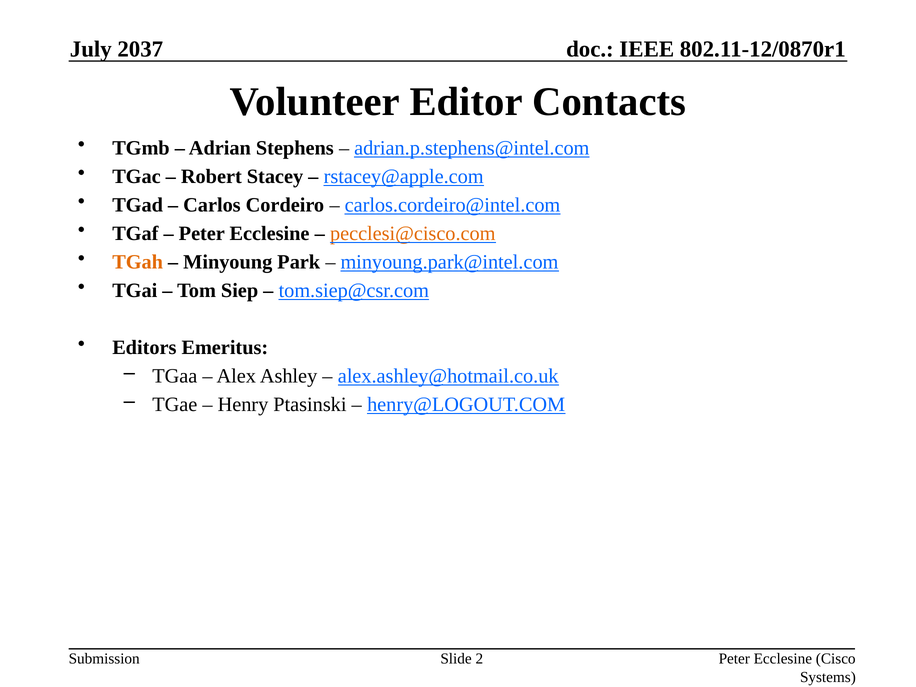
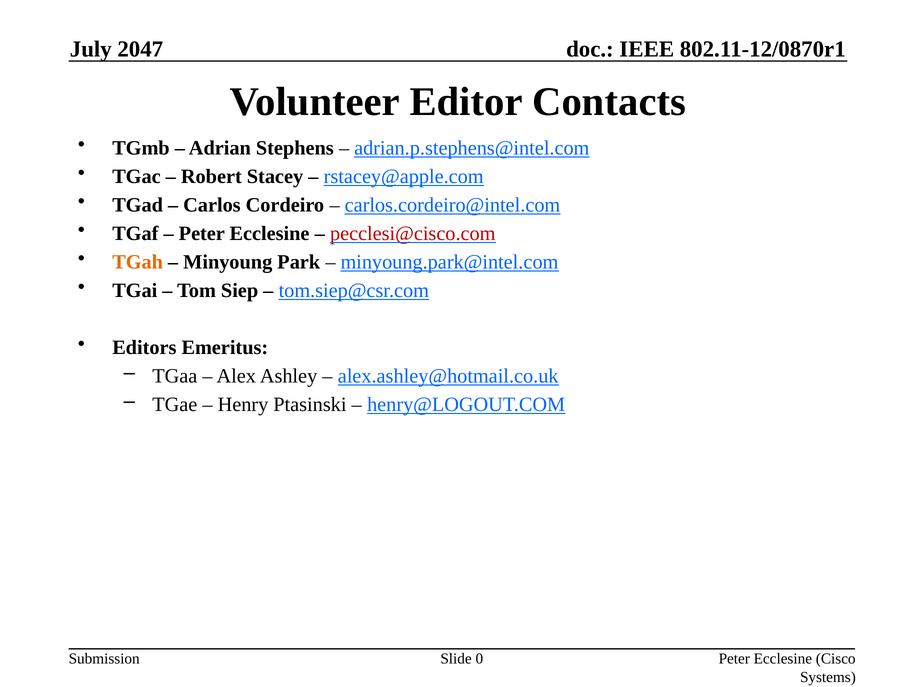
2037: 2037 -> 2047
pecclesi@cisco.com colour: orange -> red
2: 2 -> 0
